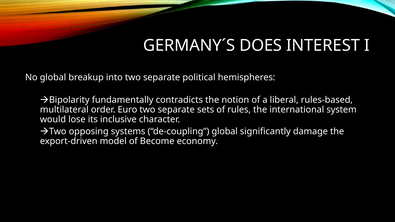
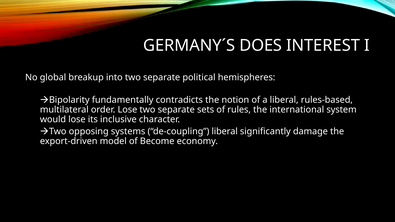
order Euro: Euro -> Lose
de-coupling global: global -> liberal
